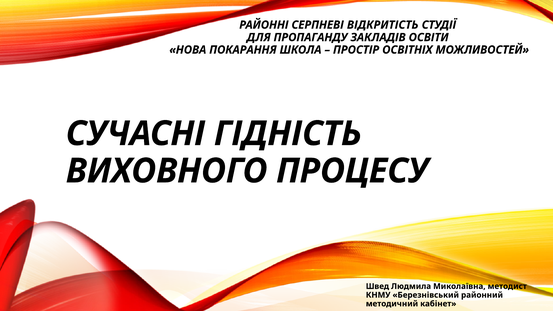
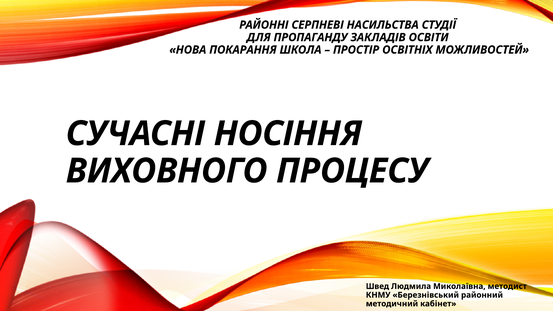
ВІДКРИТІСТЬ: ВІДКРИТІСТЬ -> НАСИЛЬСТВА
ГІДНІСТЬ: ГІДНІСТЬ -> НОСІННЯ
